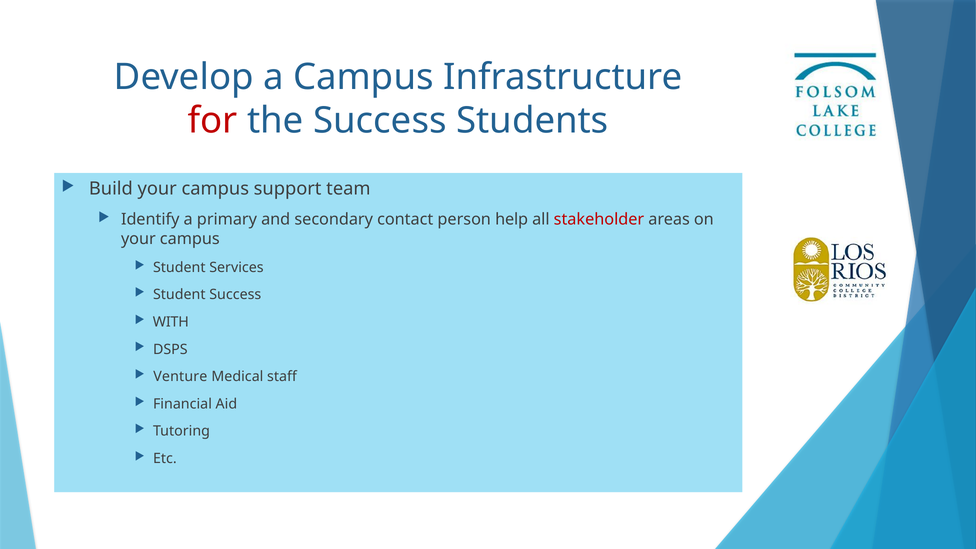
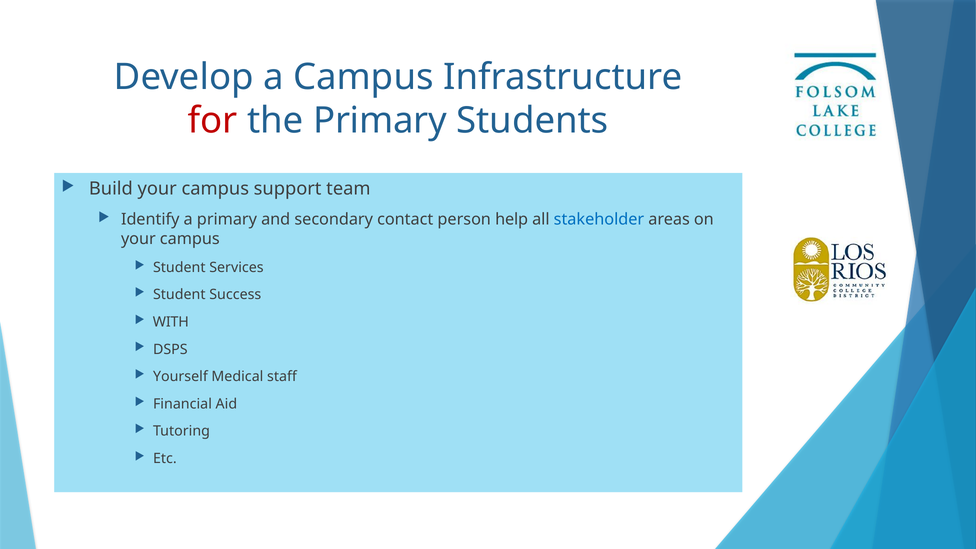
the Success: Success -> Primary
stakeholder colour: red -> blue
Venture: Venture -> Yourself
